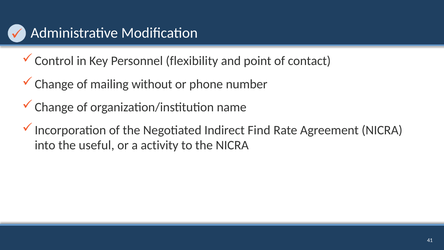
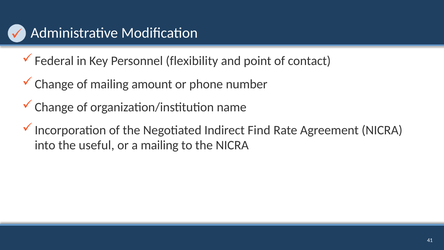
Control: Control -> Federal
without: without -> amount
a activity: activity -> mailing
